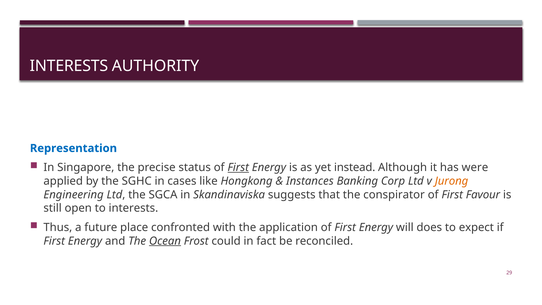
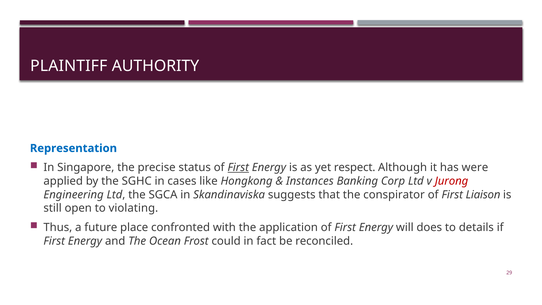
INTERESTS at (69, 66): INTERESTS -> PLAINTIFF
instead: instead -> respect
Jurong colour: orange -> red
Favour: Favour -> Liaison
to interests: interests -> violating
expect: expect -> details
Ocean underline: present -> none
